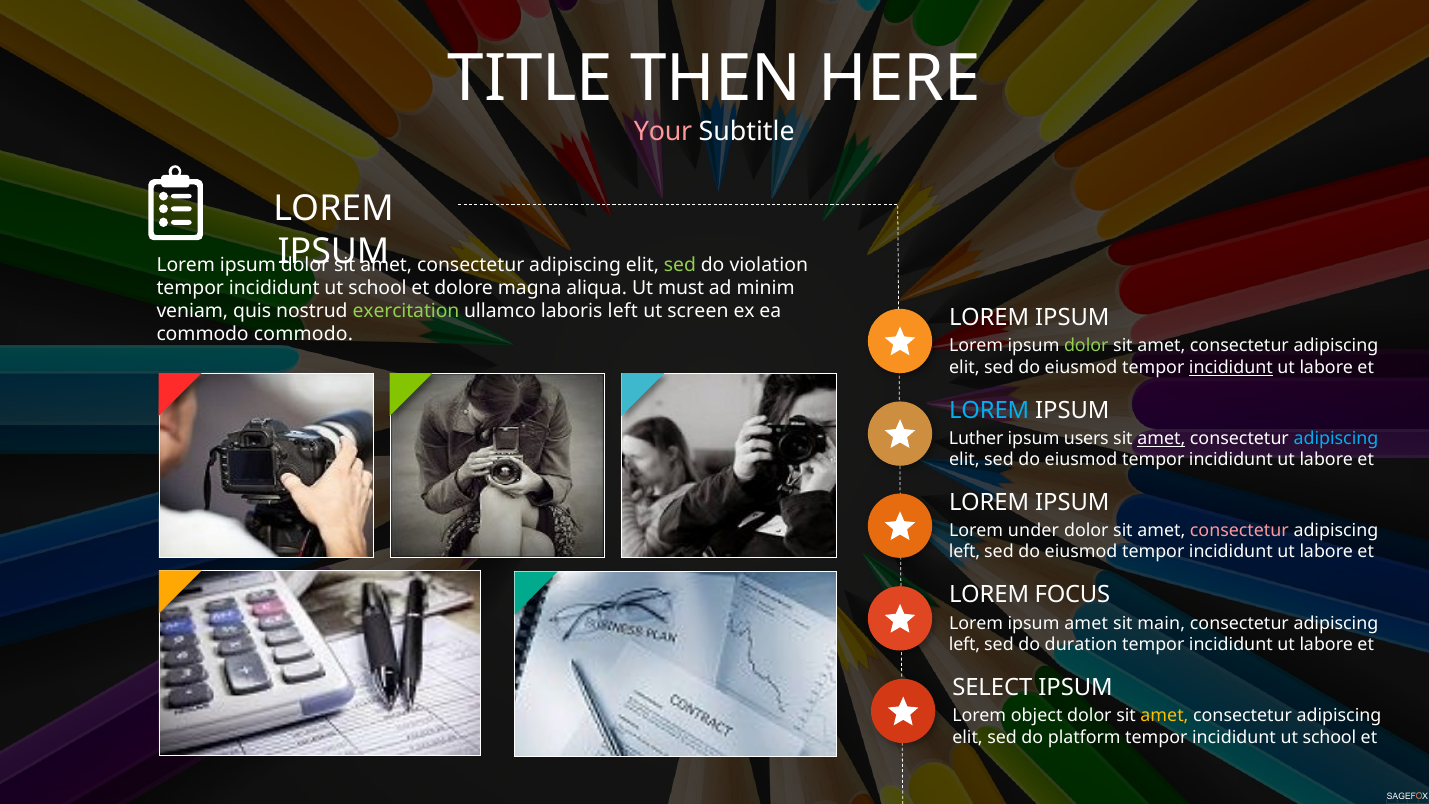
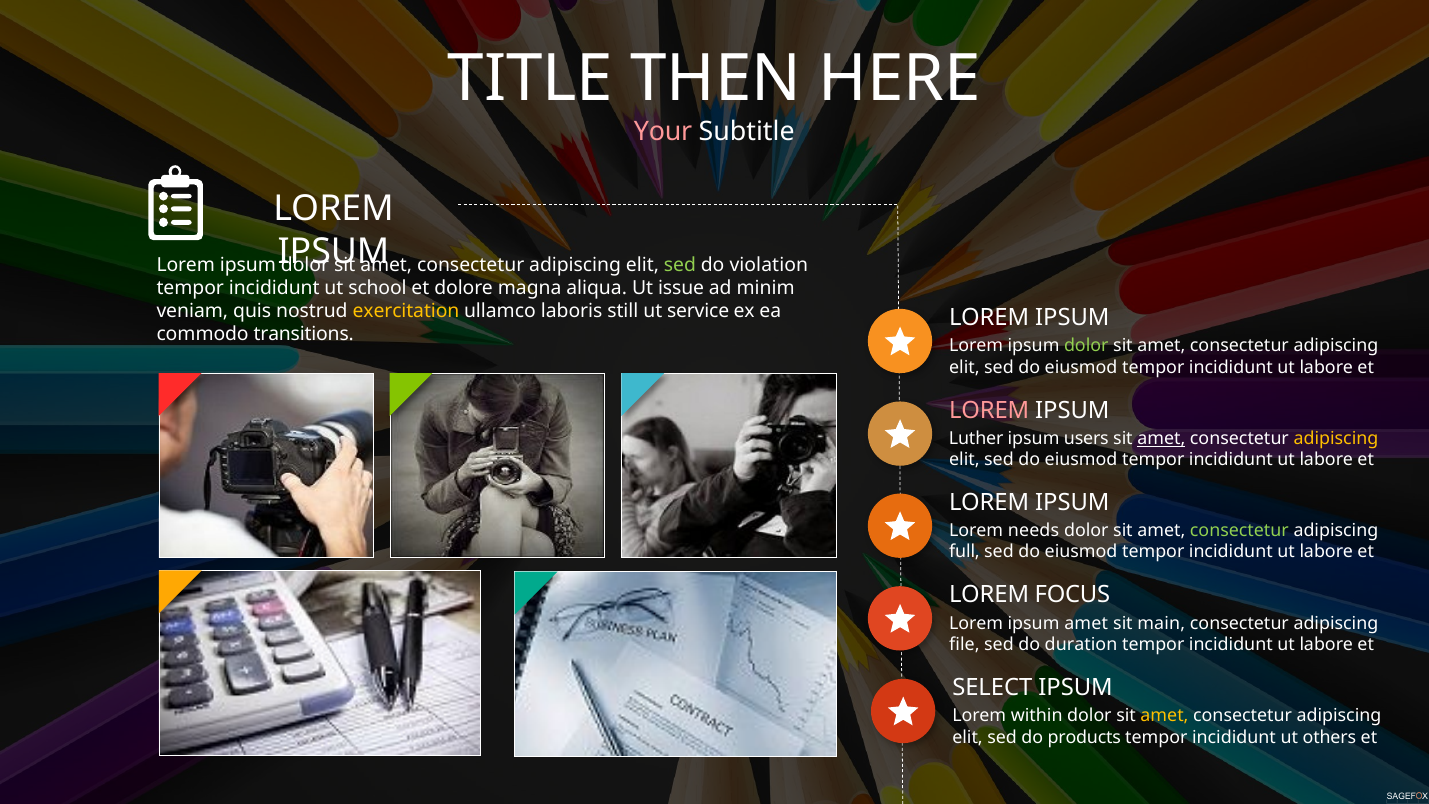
must: must -> issue
exercitation colour: light green -> yellow
laboris left: left -> still
screen: screen -> service
commodo commodo: commodo -> transitions
incididunt at (1231, 367) underline: present -> none
LOREM at (989, 410) colour: light blue -> pink
adipiscing at (1336, 438) colour: light blue -> yellow
under: under -> needs
consectetur at (1239, 531) colour: pink -> light green
left at (964, 552): left -> full
left at (964, 645): left -> file
object: object -> within
platform: platform -> products
school at (1329, 737): school -> others
